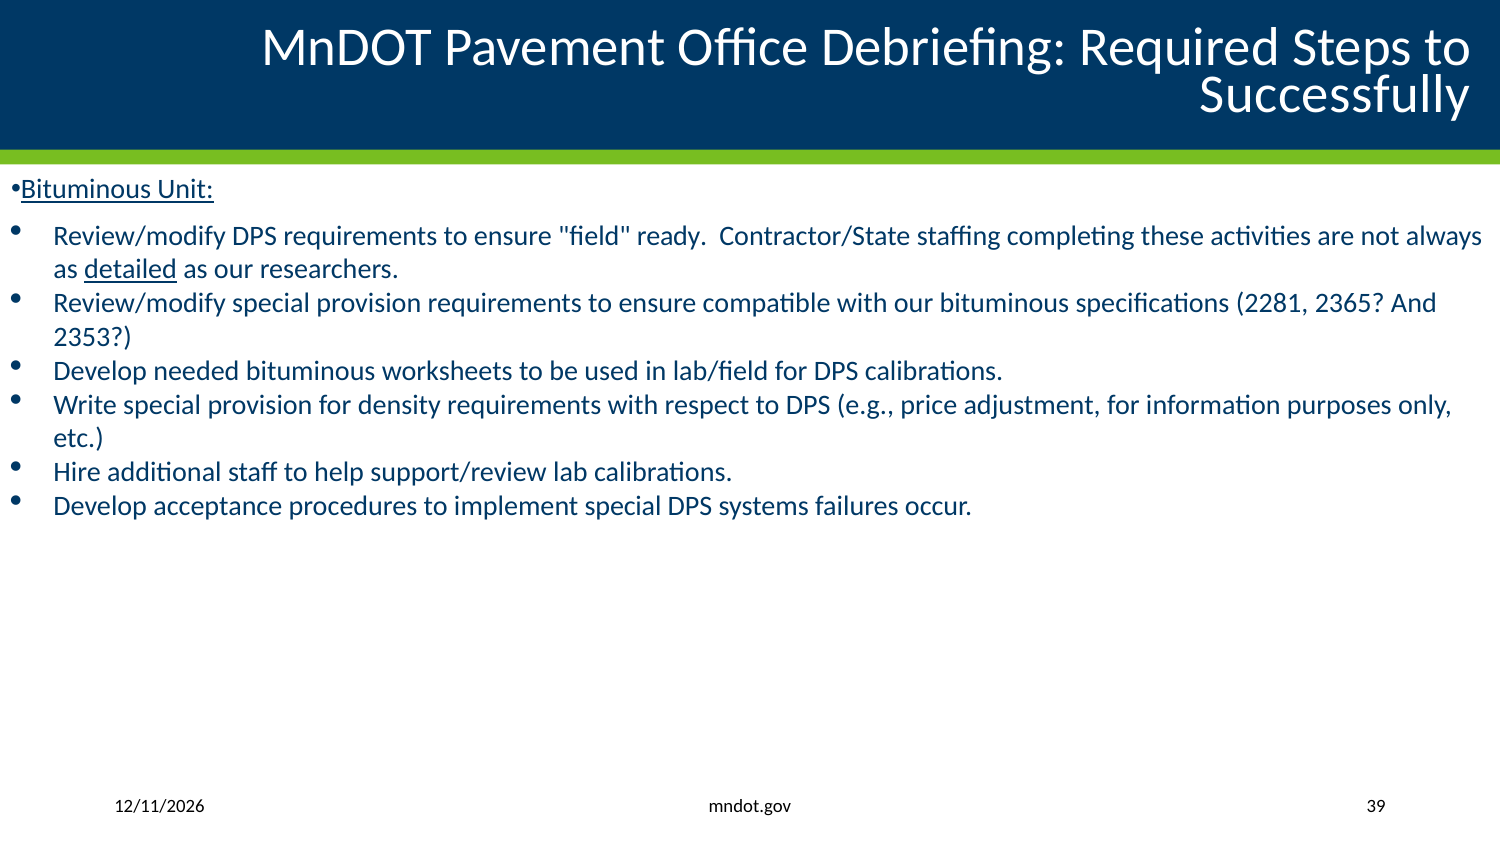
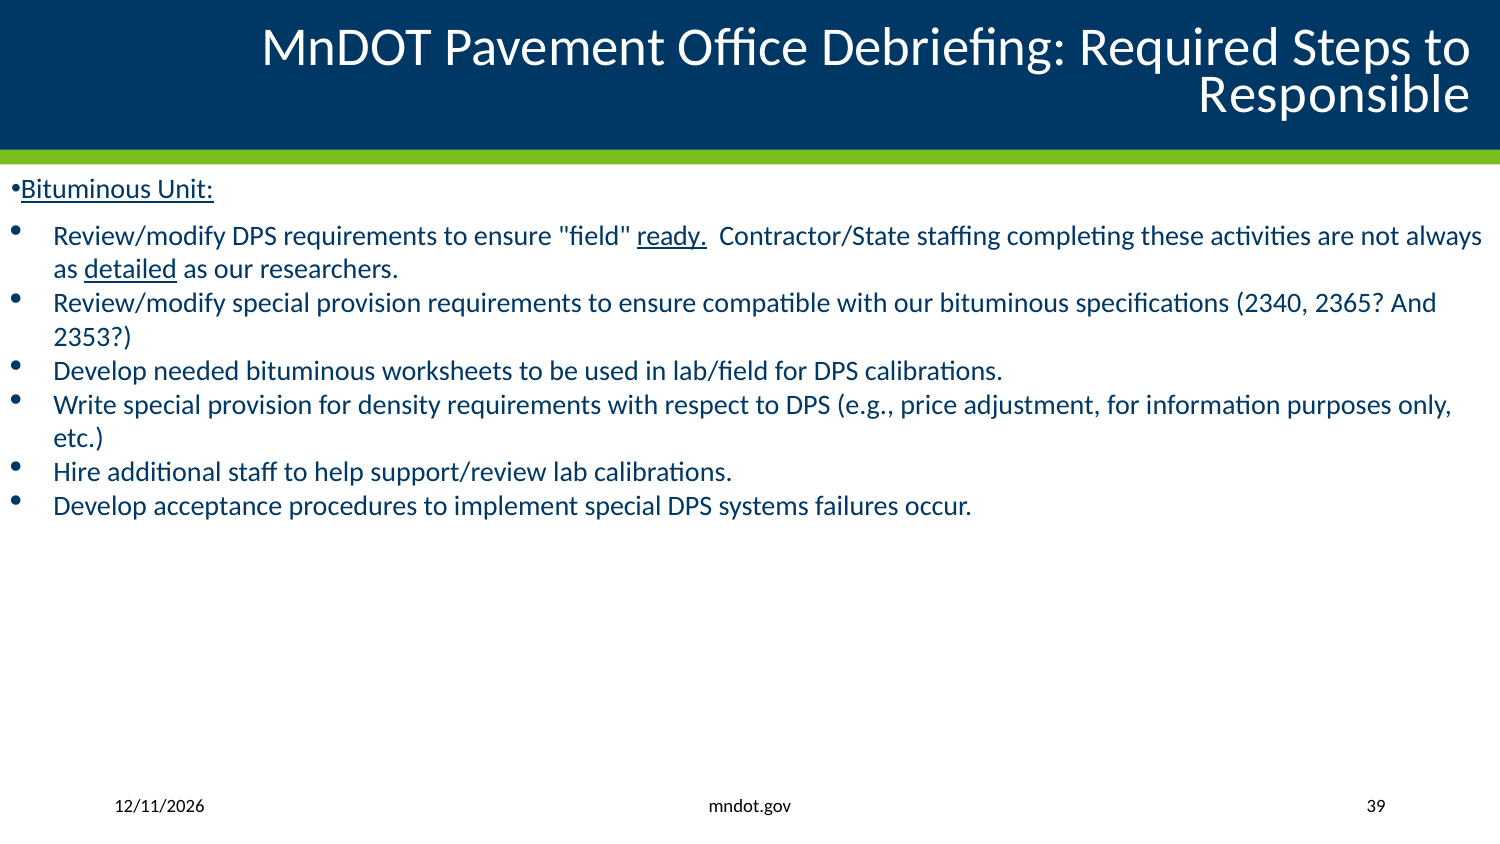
Successfully: Successfully -> Responsible
ready underline: none -> present
2281: 2281 -> 2340
